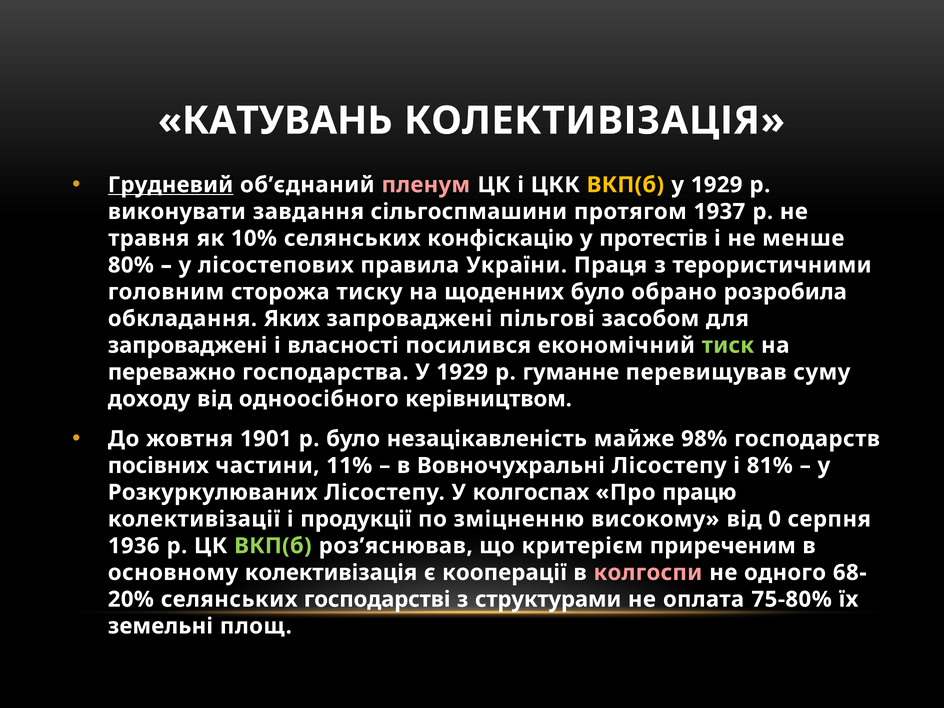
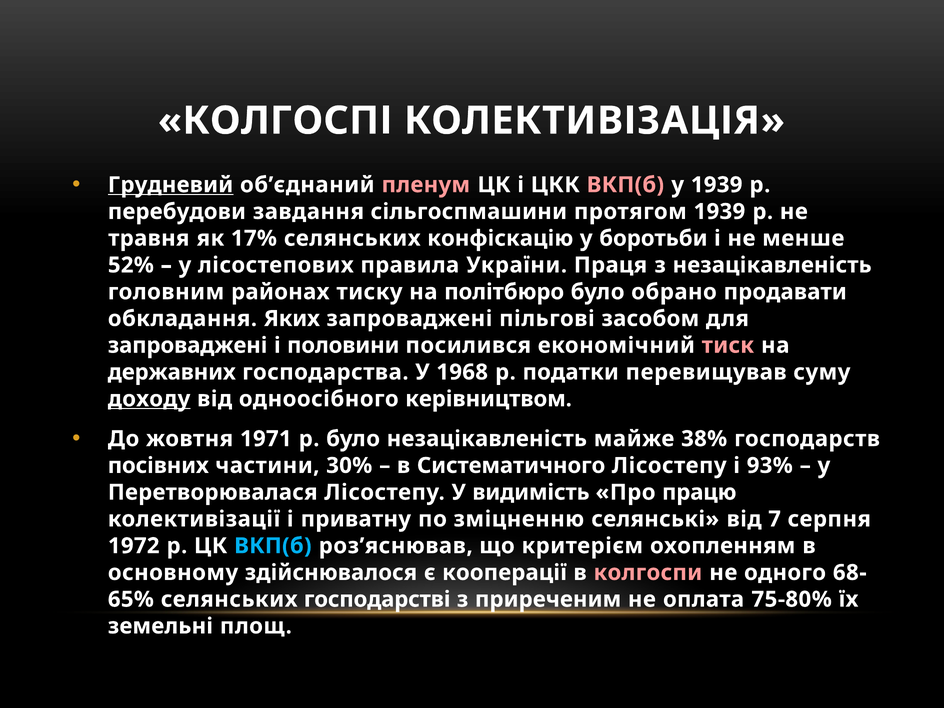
КАТУВАНЬ: КАТУВАНЬ -> КОЛГОСПІ
ВКП(б at (625, 185) colour: yellow -> pink
1929 at (717, 185): 1929 -> 1939
виконувати: виконувати -> перебудови
протягом 1937: 1937 -> 1939
10%: 10% -> 17%
протестів: протестів -> боротьби
80%: 80% -> 52%
з терористичними: терористичними -> незацікавленість
сторожа: сторожа -> районах
щоденних: щоденних -> політбюро
розробила: розробила -> продавати
власності: власності -> половини
тиск colour: light green -> pink
переважно: переважно -> державних
господарства У 1929: 1929 -> 1968
гуманне: гуманне -> податки
доходу underline: none -> present
1901: 1901 -> 1971
98%: 98% -> 38%
11%: 11% -> 30%
Вовночухральні: Вовночухральні -> Систематичного
81%: 81% -> 93%
Розкуркулюваних: Розкуркулюваних -> Перетворювалася
колгоспах: колгоспах -> видимість
продукції: продукції -> приватну
високому: високому -> селянські
0: 0 -> 7
1936: 1936 -> 1972
ВКП(б at (273, 546) colour: light green -> light blue
приреченим: приреченим -> охопленням
основному колективізація: колективізація -> здійснювалося
20%: 20% -> 65%
структурами: структурами -> приреченим
